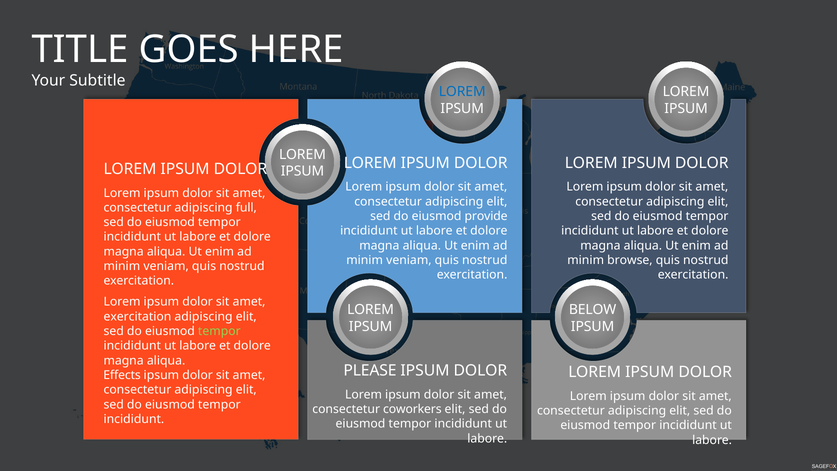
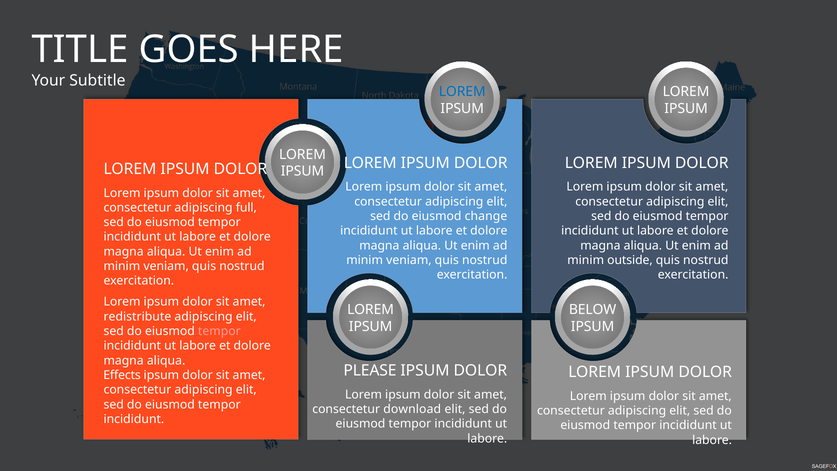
provide: provide -> change
browse: browse -> outside
exercitation at (137, 316): exercitation -> redistribute
tempor at (219, 331) colour: light green -> pink
coworkers: coworkers -> download
